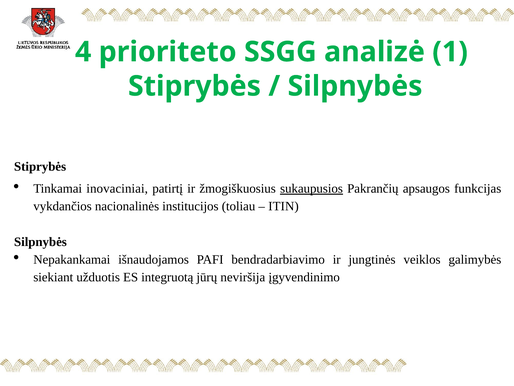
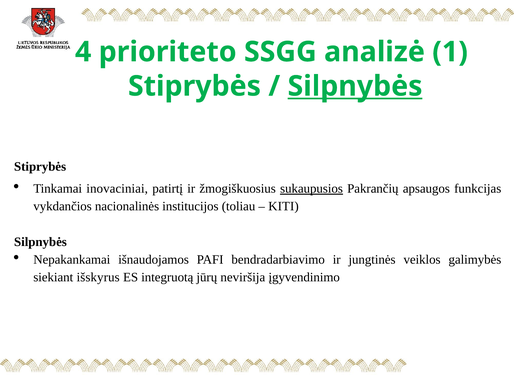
Silpnybės at (355, 86) underline: none -> present
ITIN: ITIN -> KITI
užduotis: užduotis -> išskyrus
